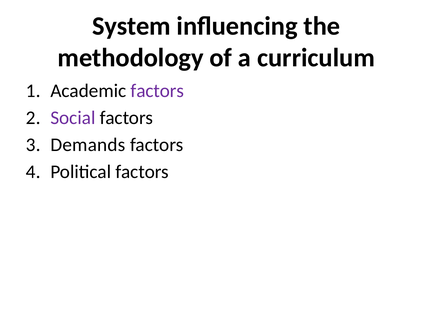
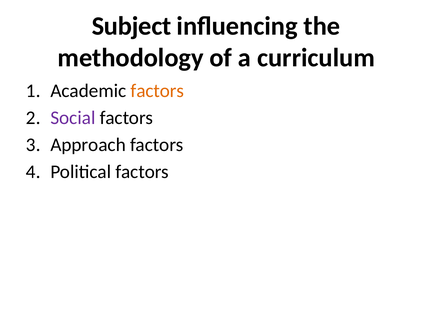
System: System -> Subject
factors at (157, 91) colour: purple -> orange
Demands: Demands -> Approach
